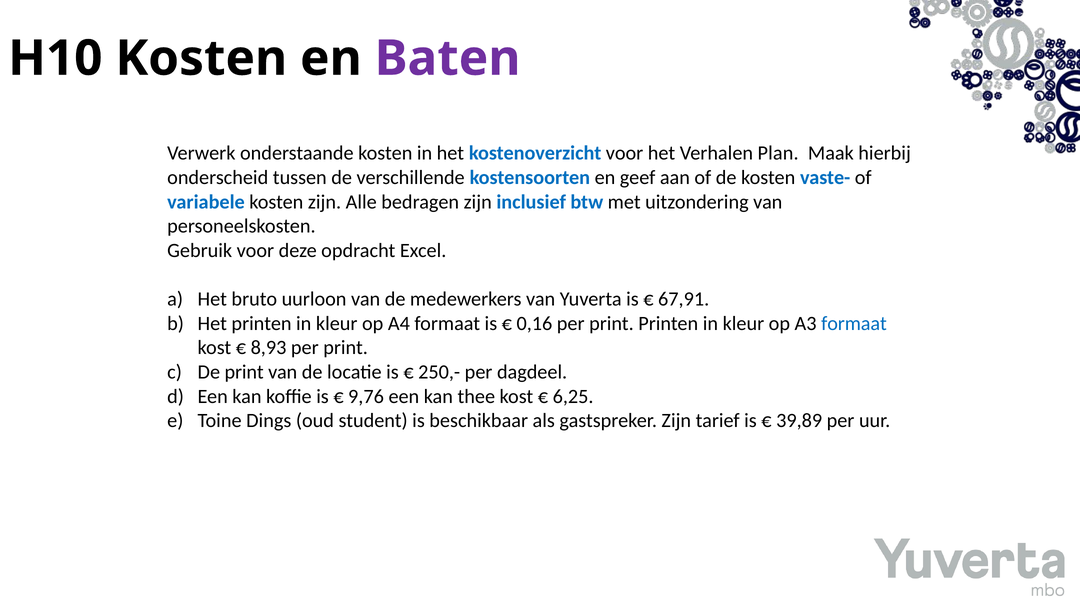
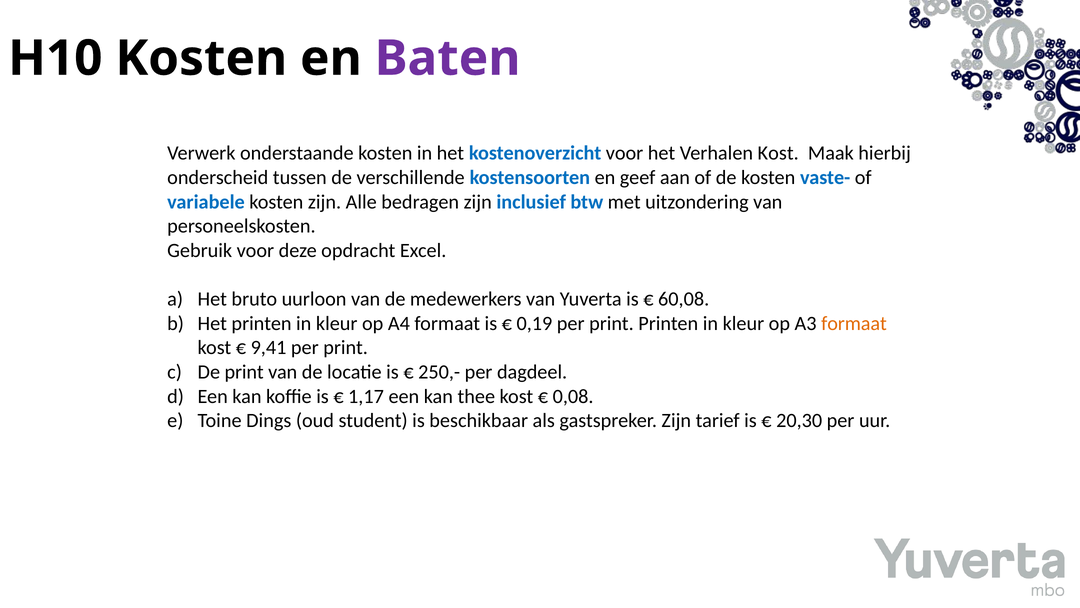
Verhalen Plan: Plan -> Kost
67,91: 67,91 -> 60,08
0,16: 0,16 -> 0,19
formaat at (854, 323) colour: blue -> orange
8,93: 8,93 -> 9,41
9,76: 9,76 -> 1,17
6,25: 6,25 -> 0,08
39,89: 39,89 -> 20,30
